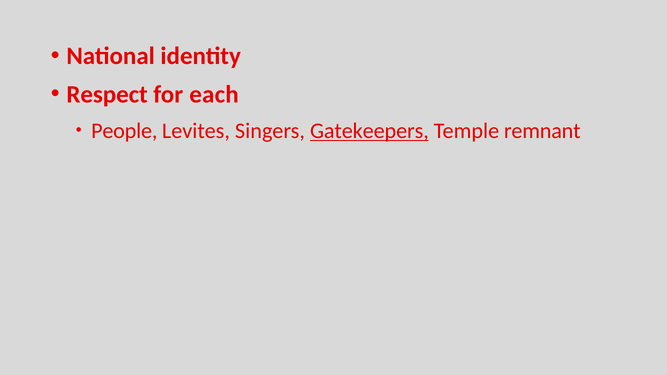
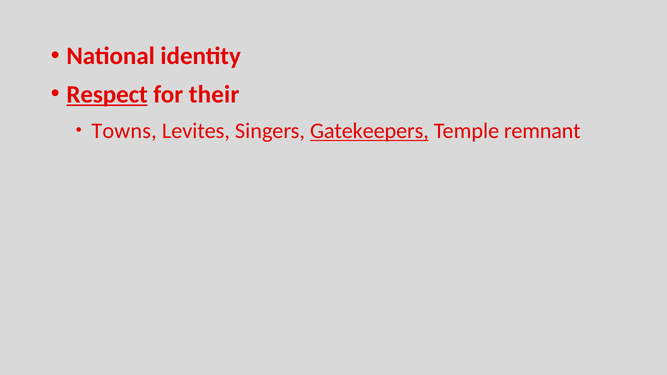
Respect underline: none -> present
each: each -> their
People: People -> Towns
